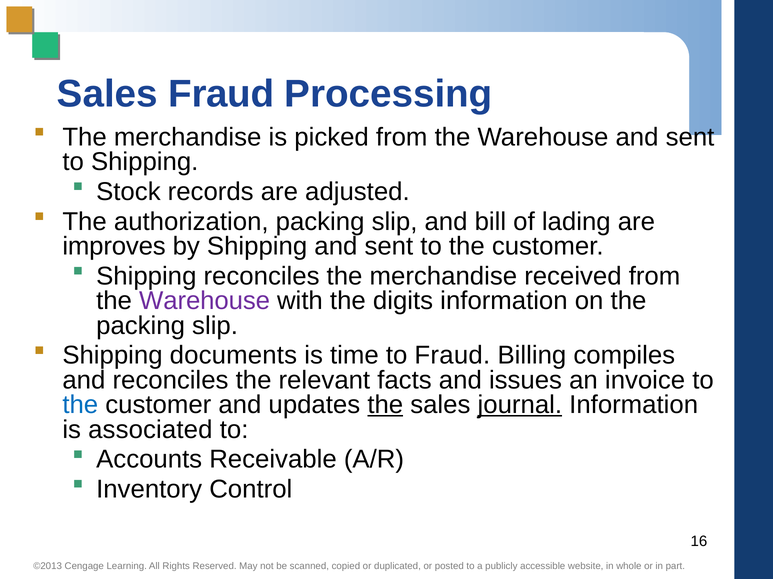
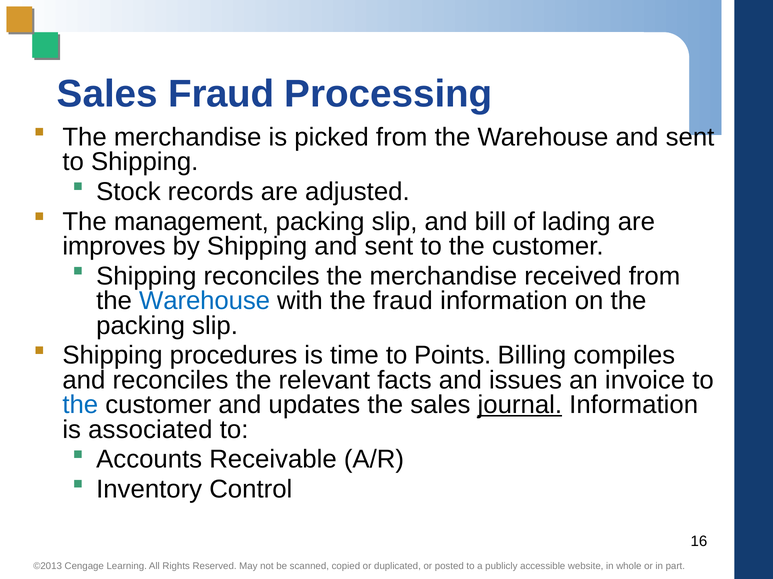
authorization: authorization -> management
Warehouse at (205, 301) colour: purple -> blue
the digits: digits -> fraud
documents: documents -> procedures
to Fraud: Fraud -> Points
the at (385, 405) underline: present -> none
